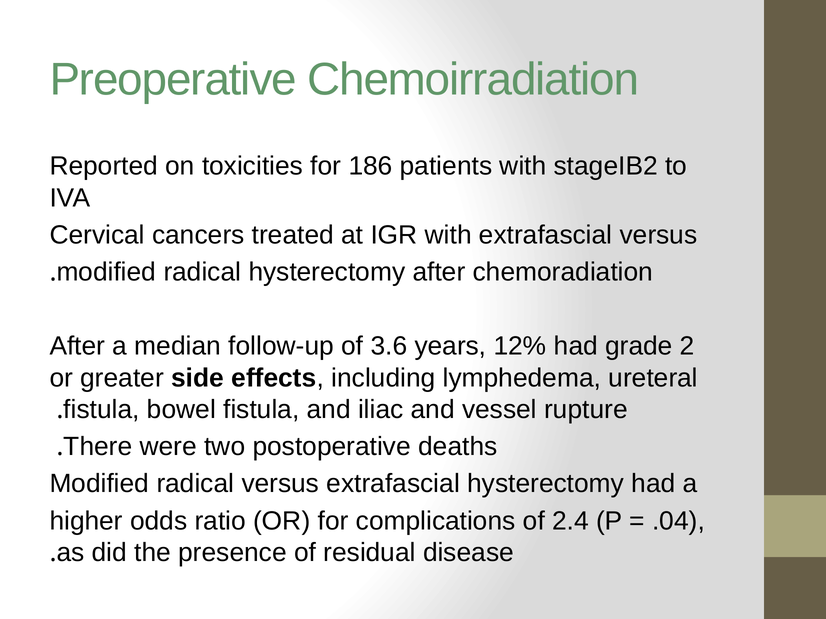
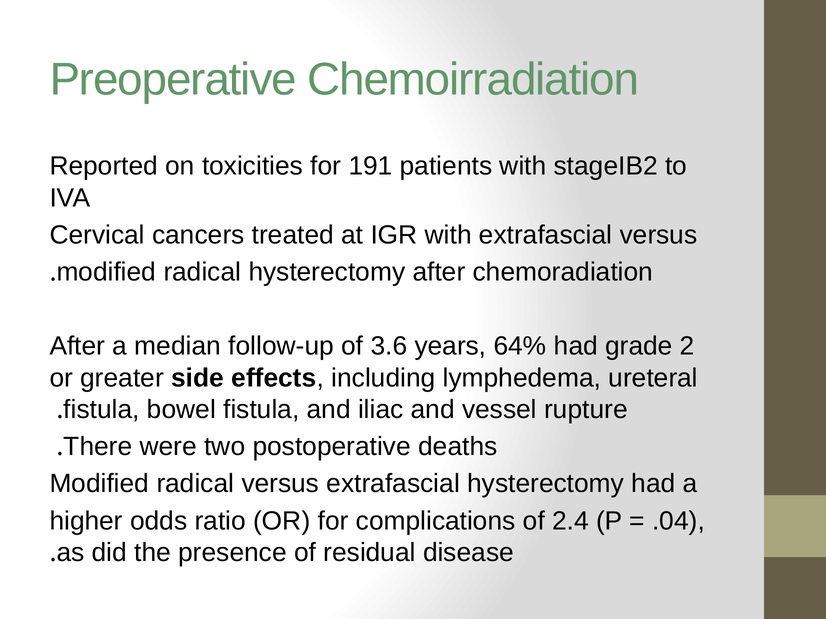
186: 186 -> 191
12%: 12% -> 64%
